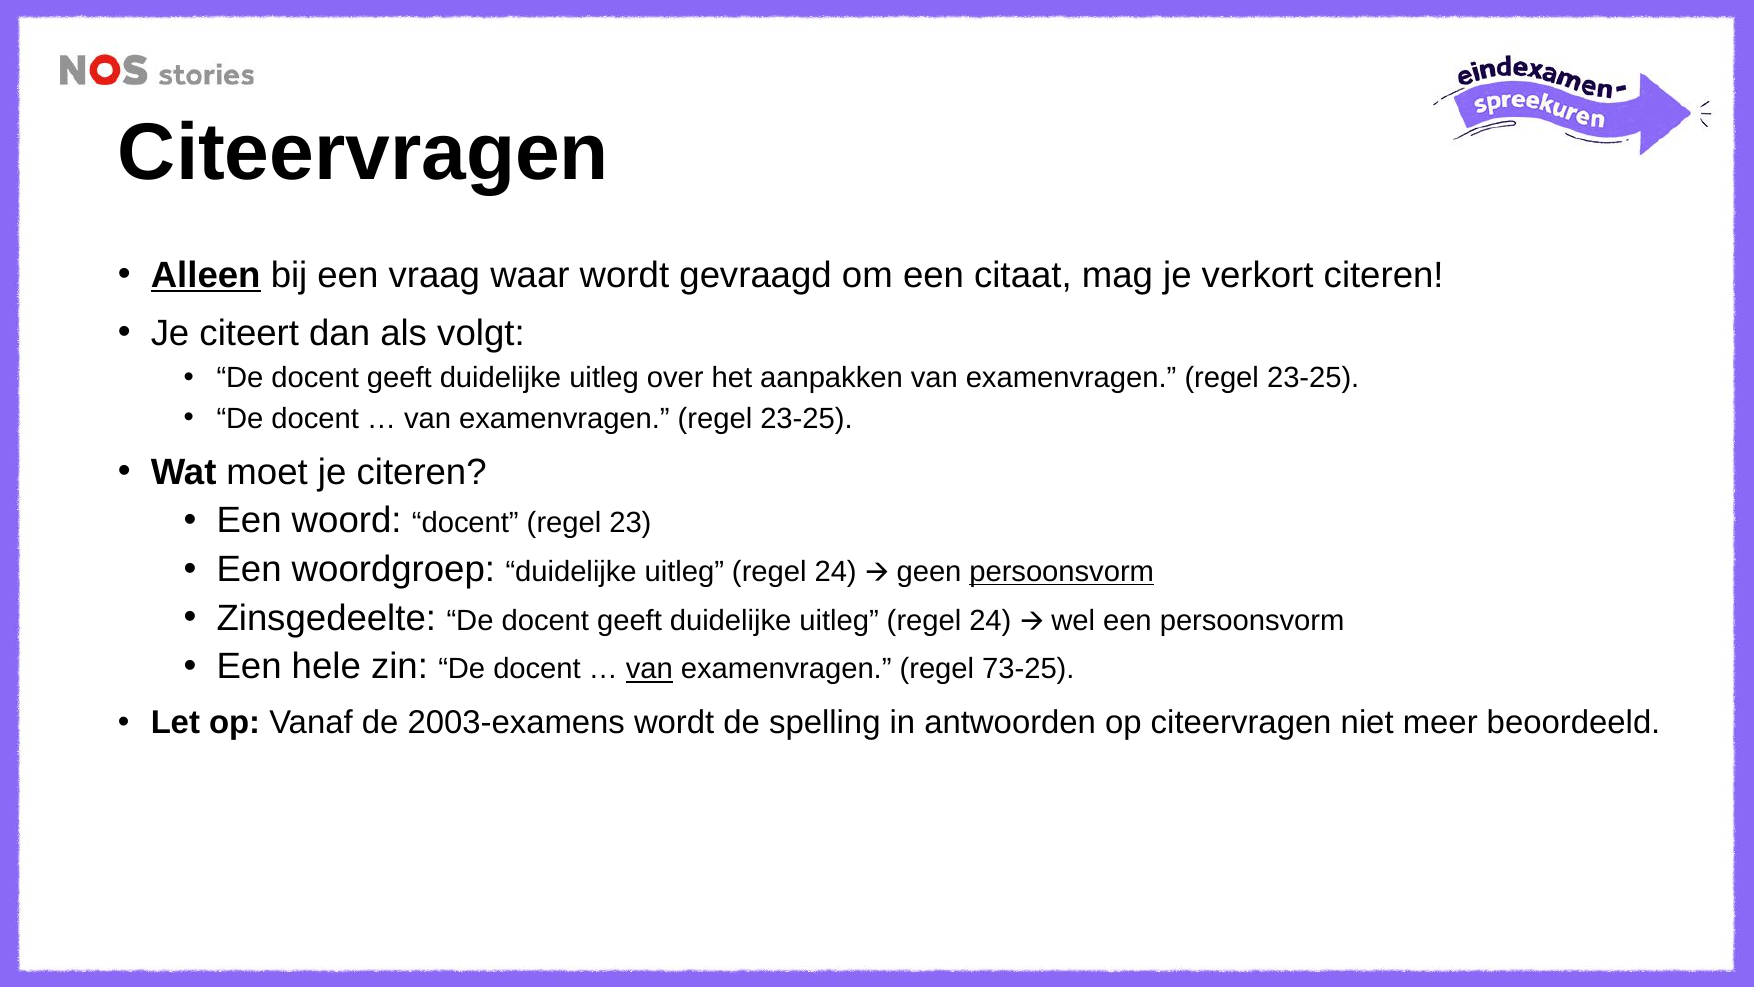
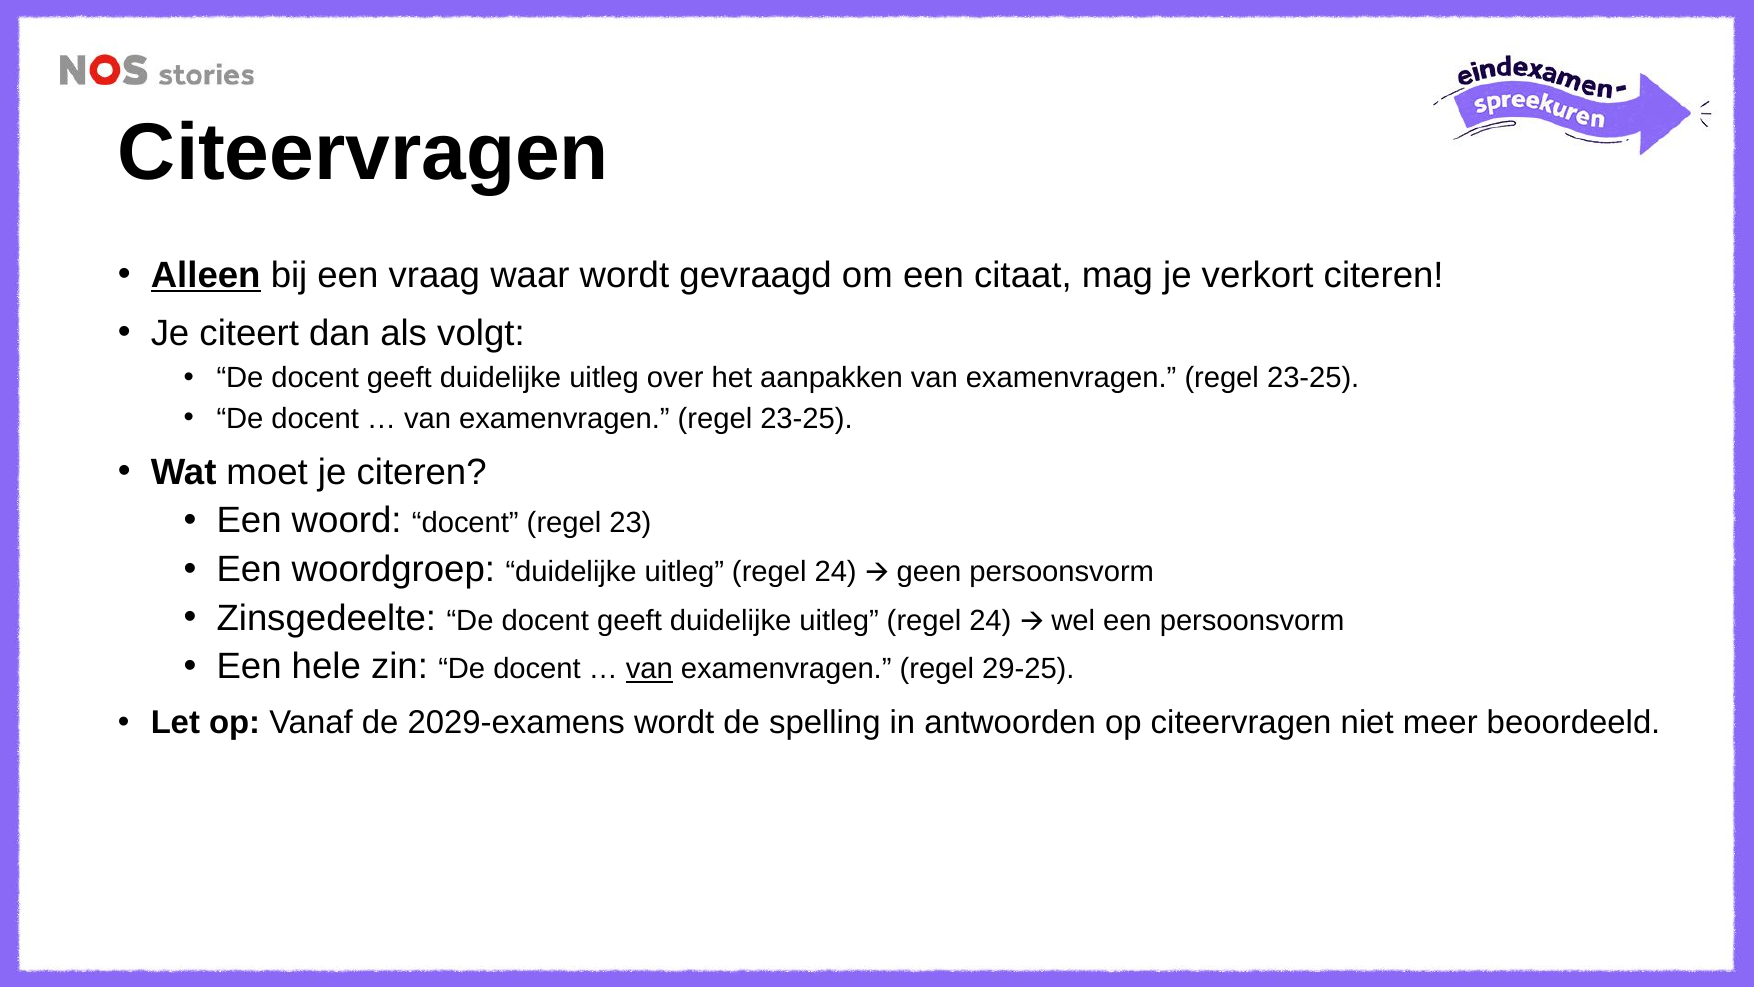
persoonsvorm at (1062, 572) underline: present -> none
73-25: 73-25 -> 29-25
2003-examens: 2003-examens -> 2029-examens
